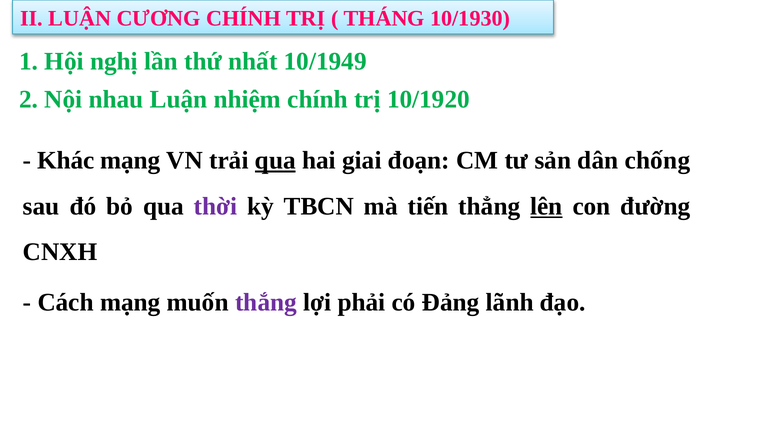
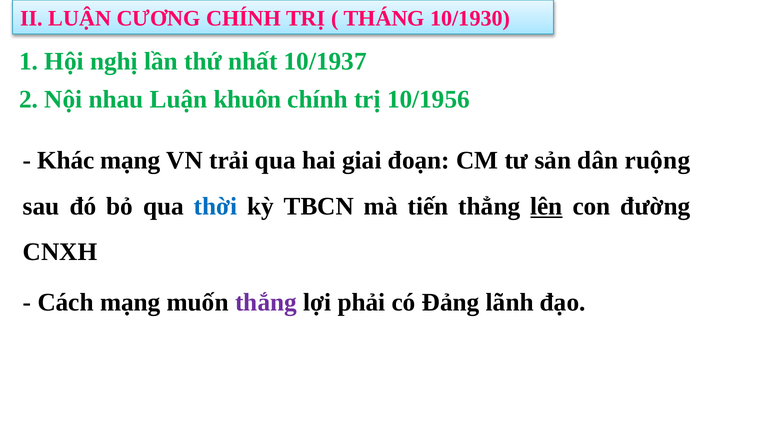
10/1949: 10/1949 -> 10/1937
nhiệm: nhiệm -> khuôn
10/1920: 10/1920 -> 10/1956
qua at (275, 161) underline: present -> none
chống: chống -> ruộng
thời colour: purple -> blue
